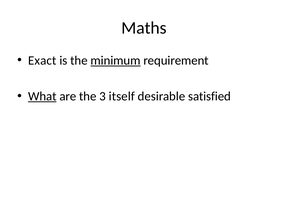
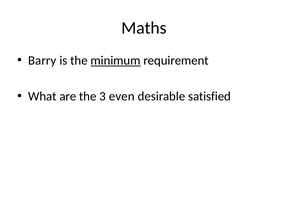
Exact: Exact -> Barry
What underline: present -> none
itself: itself -> even
